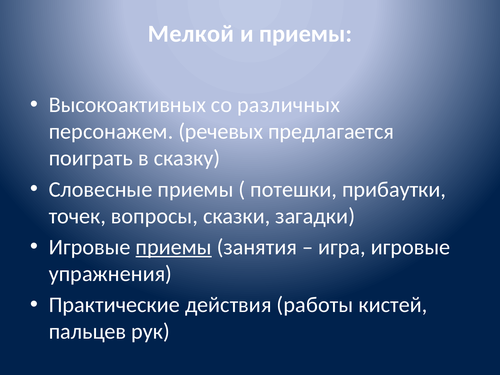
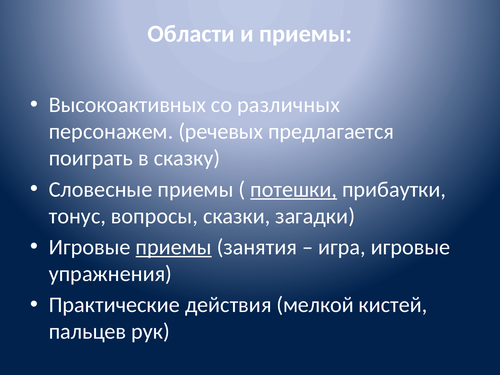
Мелкой: Мелкой -> Области
потешки underline: none -> present
точек: точек -> тонус
работы: работы -> мелкой
